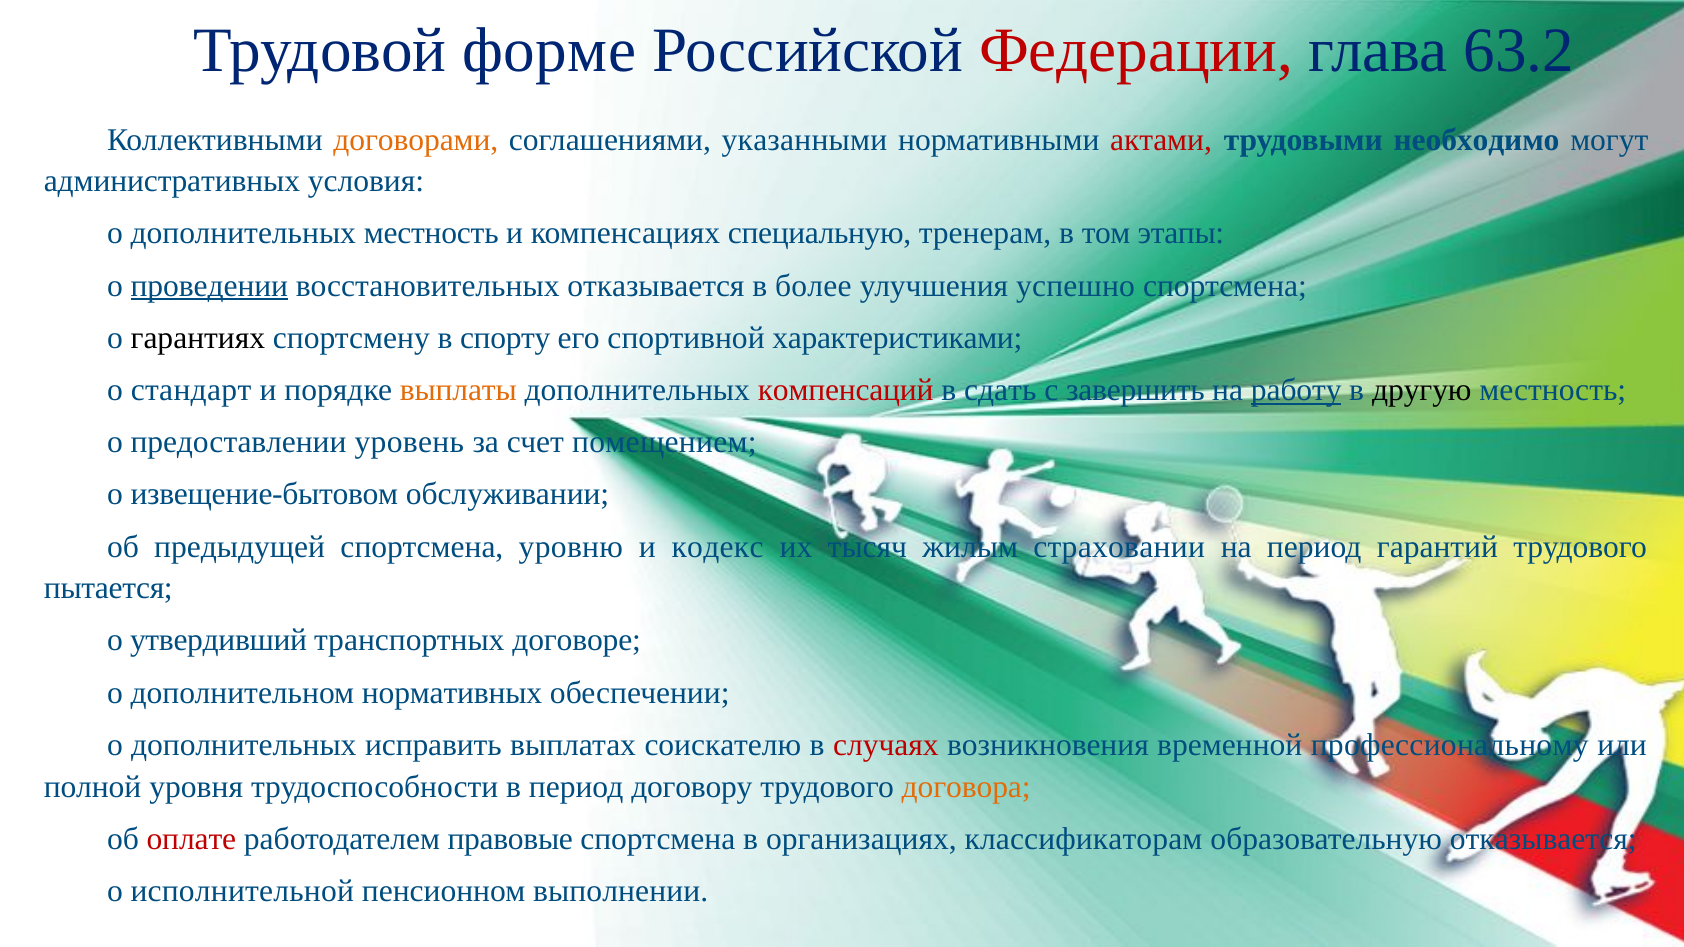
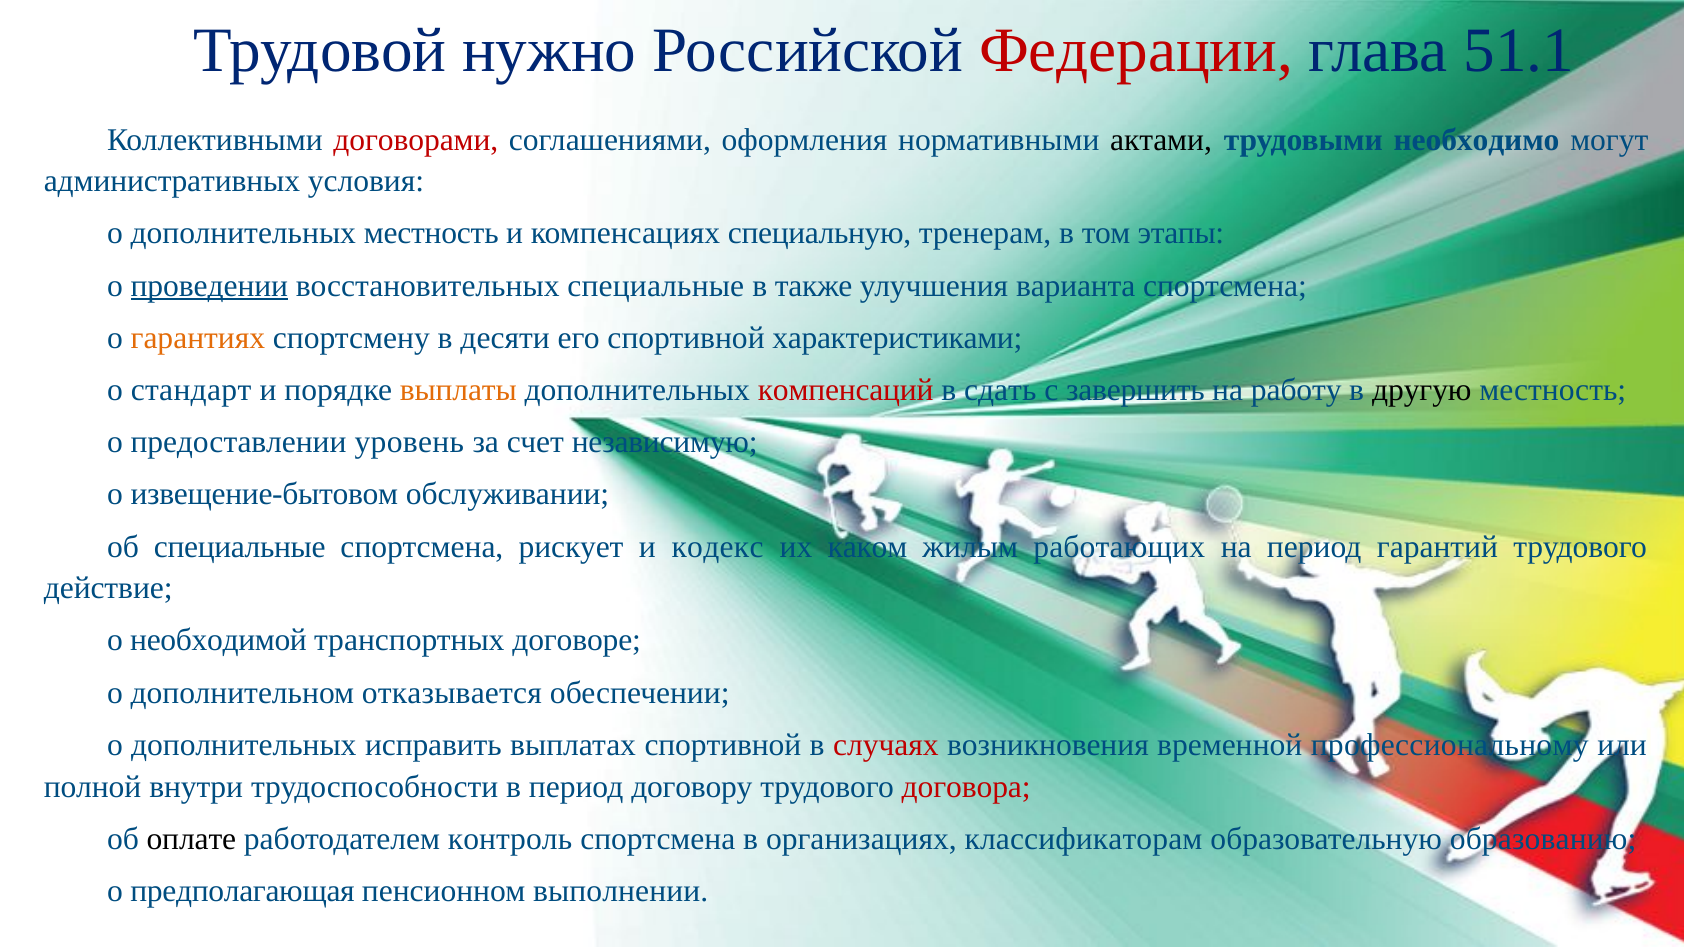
форме: форме -> нужно
63.2: 63.2 -> 51.1
договорами colour: orange -> red
указанными: указанными -> оформления
актами colour: red -> black
восстановительных отказывается: отказывается -> специальные
более: более -> также
успешно: успешно -> варианта
гарантиях colour: black -> orange
спорту: спорту -> десяти
работу underline: present -> none
помещением: помещением -> независимую
об предыдущей: предыдущей -> специальные
уровню: уровню -> рискует
тысяч: тысяч -> каком
страховании: страховании -> работающих
пытается: пытается -> действие
утвердивший: утвердивший -> необходимой
нормативных: нормативных -> отказывается
выплатах соискателю: соискателю -> спортивной
уровня: уровня -> внутри
договора colour: orange -> red
оплате colour: red -> black
правовые: правовые -> контроль
образовательную отказывается: отказывается -> образованию
исполнительной: исполнительной -> предполагающая
